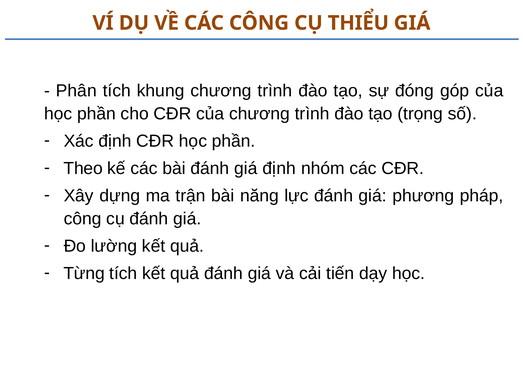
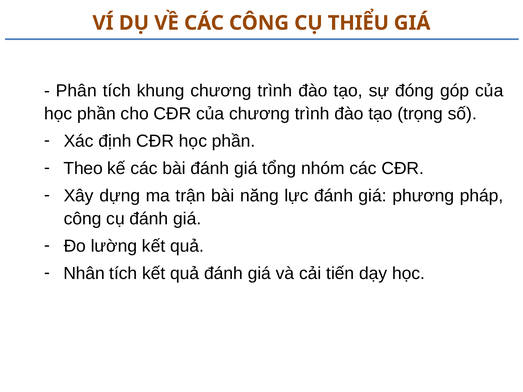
giá định: định -> tổng
Từng: Từng -> Nhân
